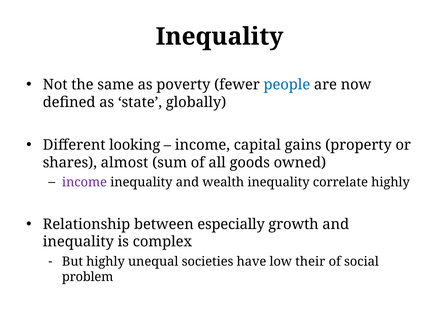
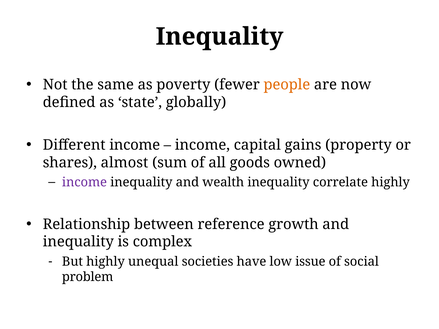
people colour: blue -> orange
Different looking: looking -> income
especially: especially -> reference
their: their -> issue
